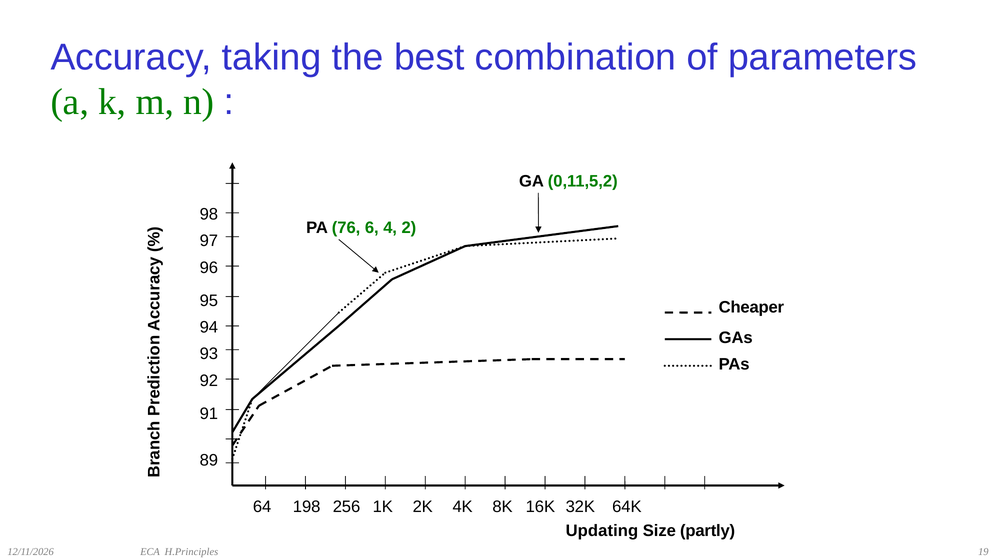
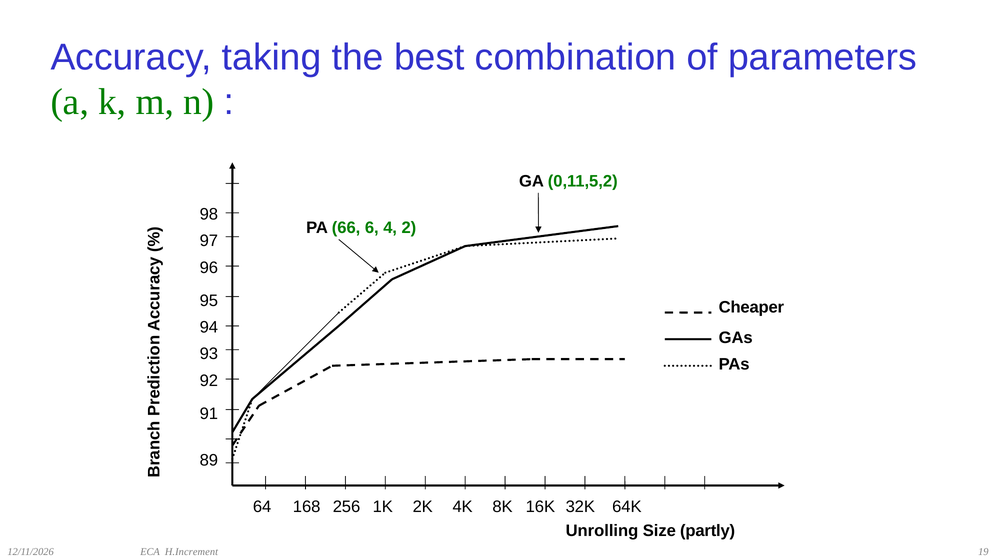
76: 76 -> 66
198: 198 -> 168
Updating: Updating -> Unrolling
H.Principles: H.Principles -> H.Increment
